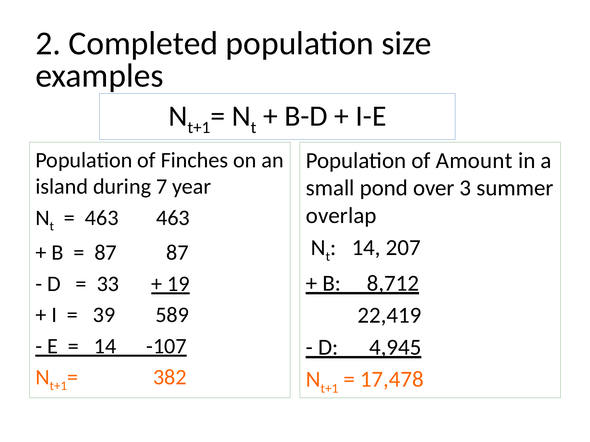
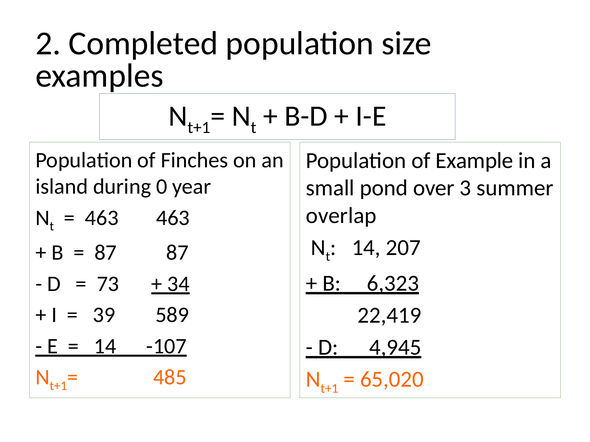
Amount: Amount -> Example
7: 7 -> 0
8,712: 8,712 -> 6,323
33: 33 -> 73
19: 19 -> 34
382: 382 -> 485
17,478: 17,478 -> 65,020
